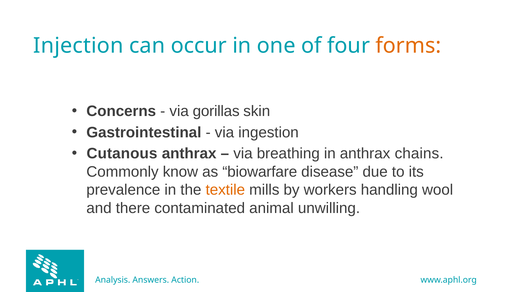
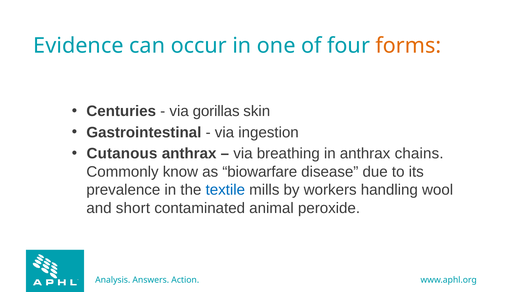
Injection: Injection -> Evidence
Concerns: Concerns -> Centuries
textile colour: orange -> blue
there: there -> short
unwilling: unwilling -> peroxide
